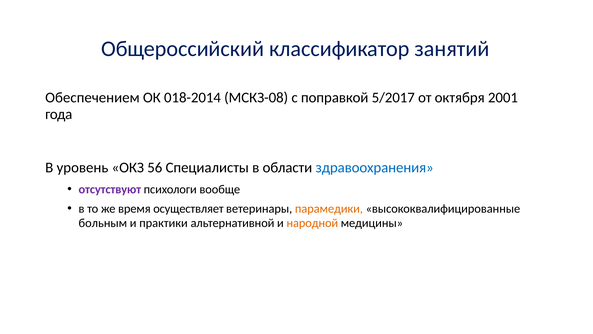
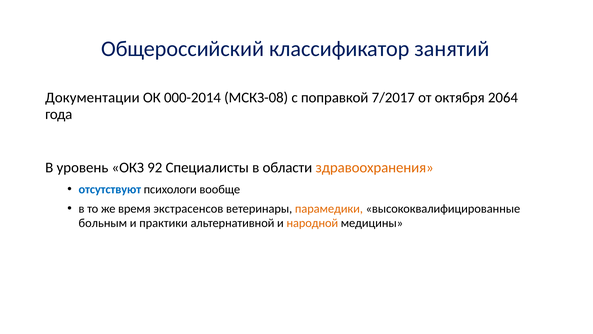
Обеспечением: Обеспечением -> Документации
018-2014: 018-2014 -> 000-2014
5/2017: 5/2017 -> 7/2017
2001: 2001 -> 2064
56: 56 -> 92
здравоохранения colour: blue -> orange
отсутствуют colour: purple -> blue
осуществляет: осуществляет -> экстрасенсов
